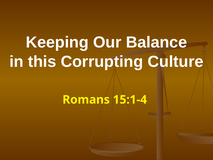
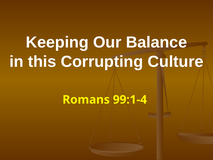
15:1-4: 15:1-4 -> 99:1-4
